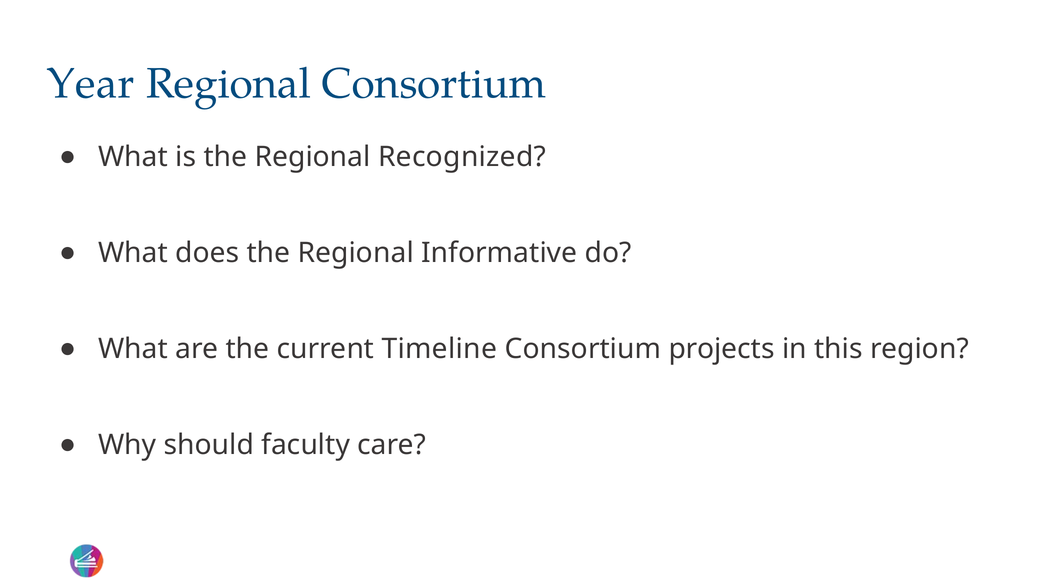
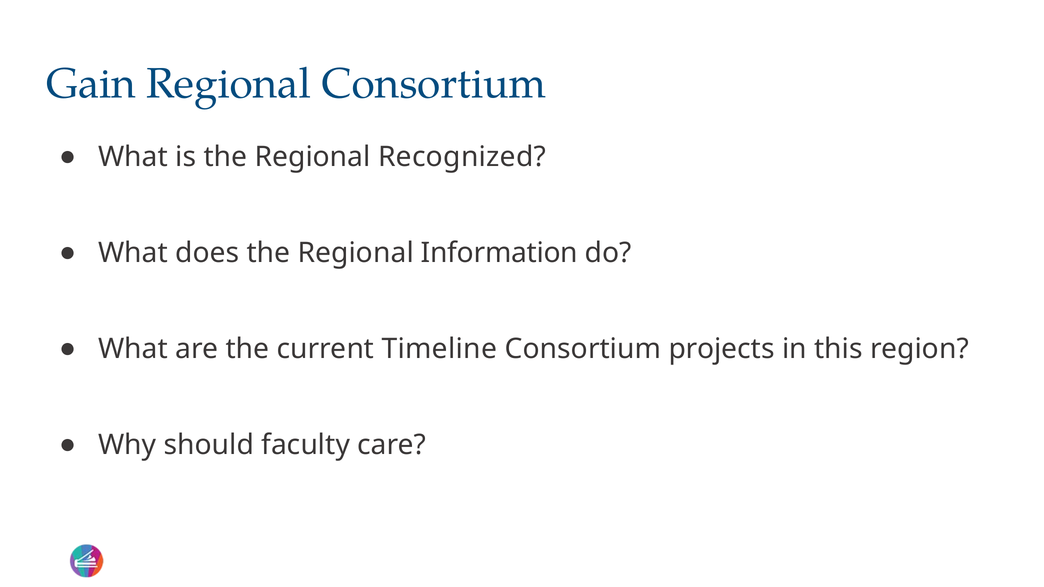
Year: Year -> Gain
Informative: Informative -> Information
